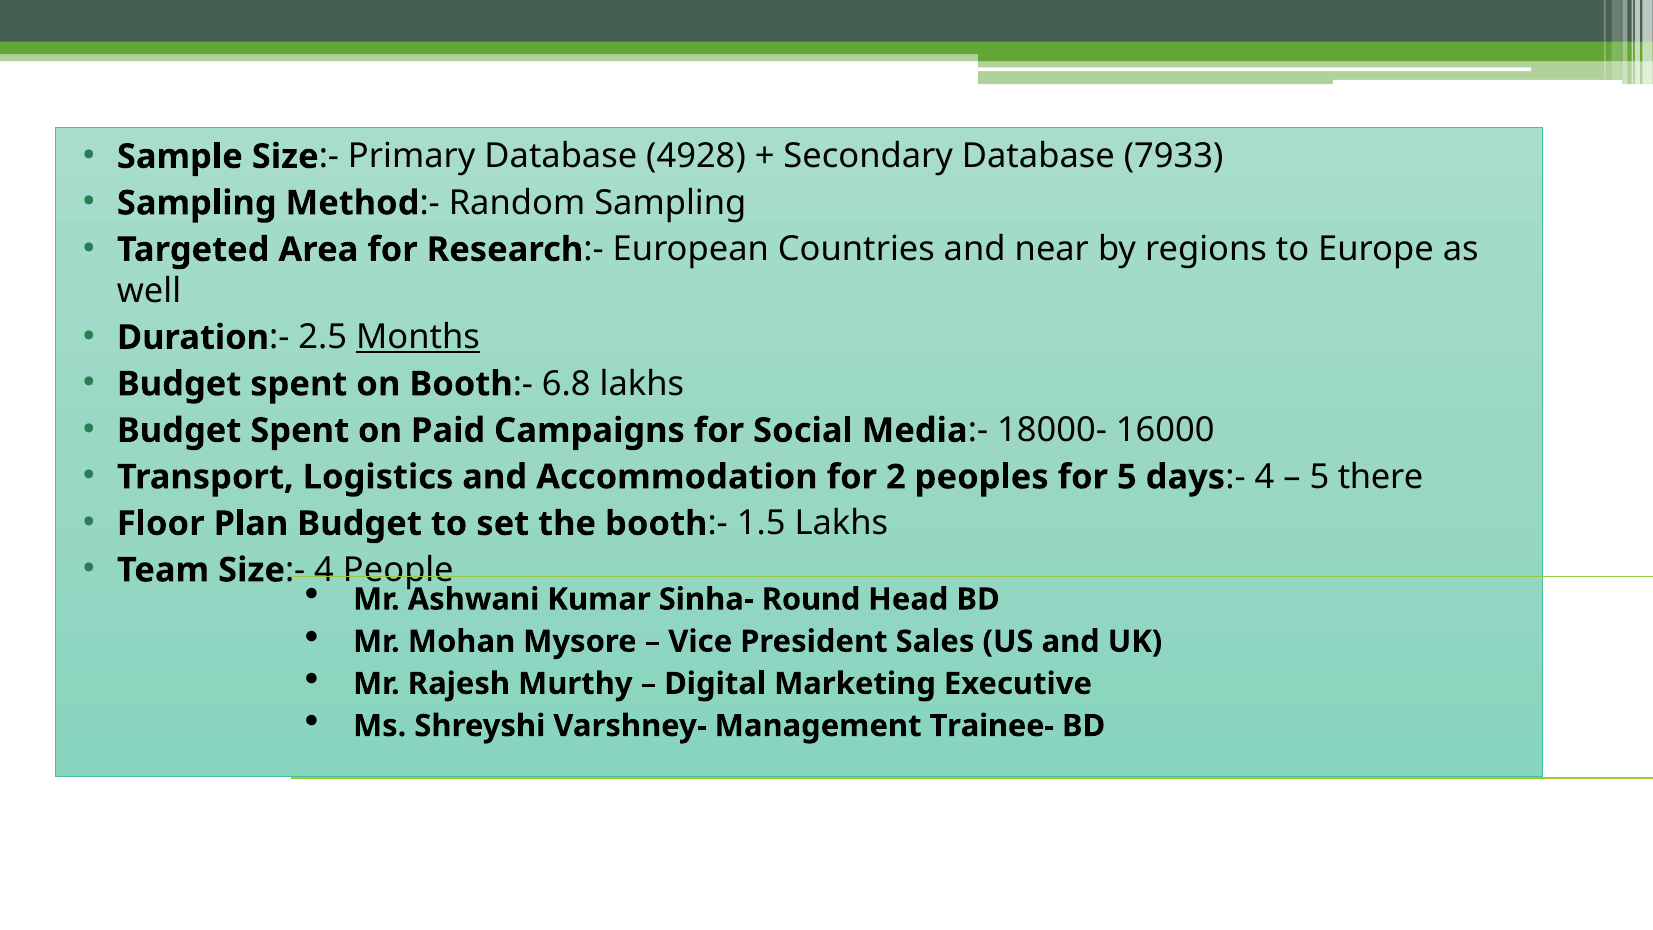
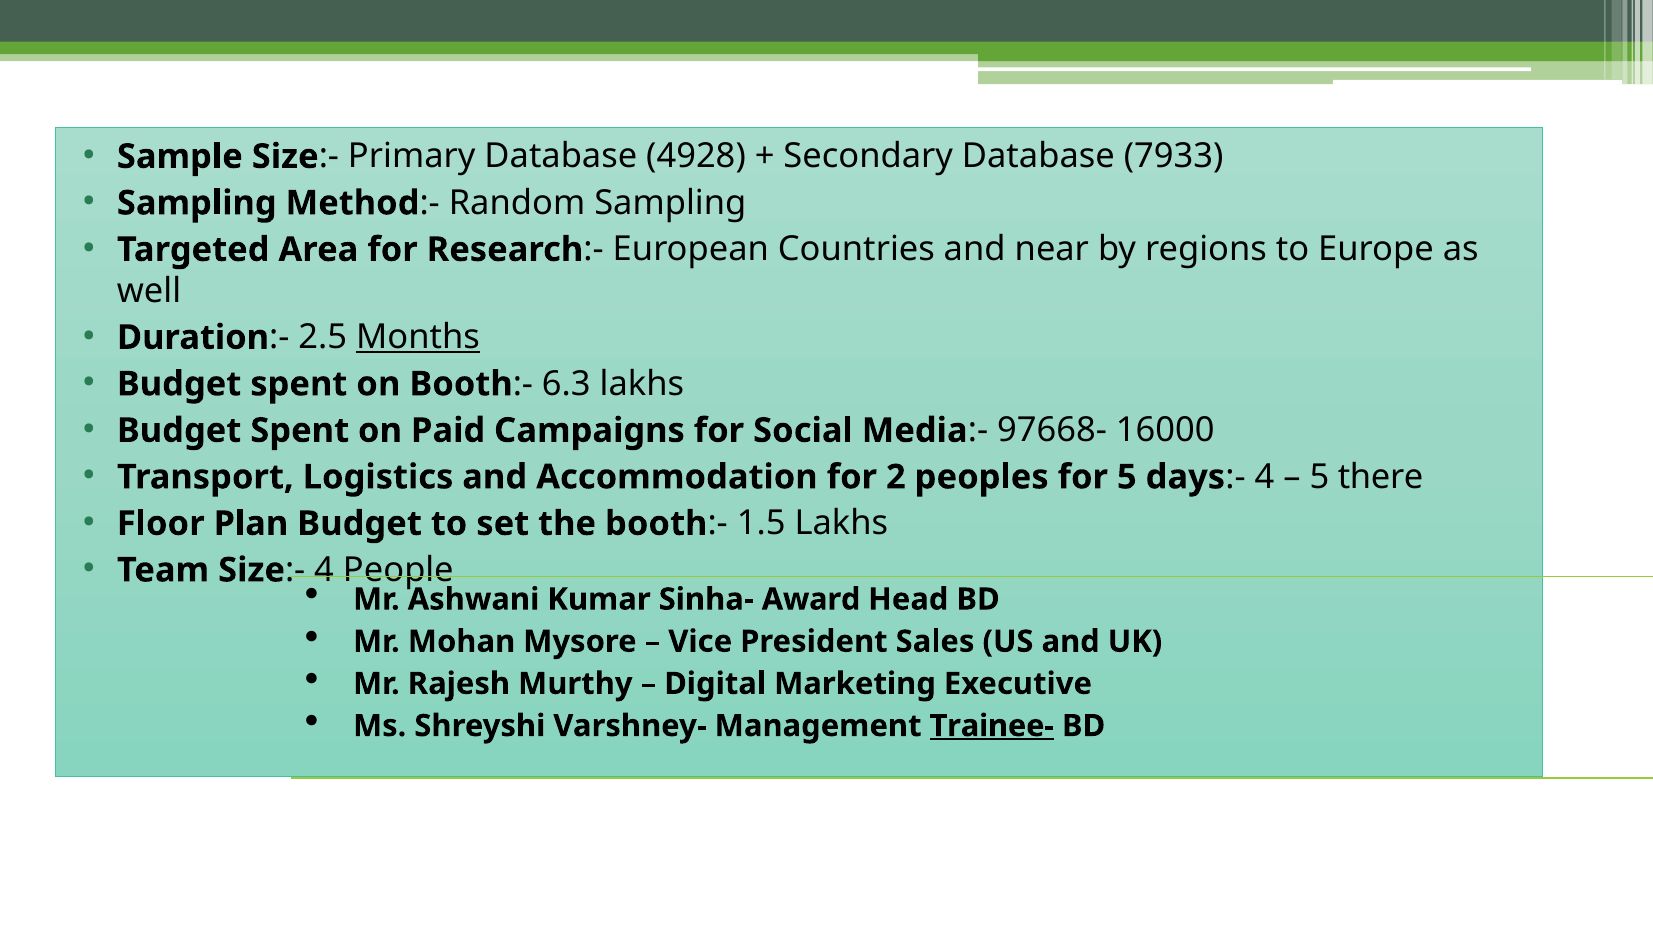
6.8: 6.8 -> 6.3
18000-: 18000- -> 97668-
Round: Round -> Award
Trainee- underline: none -> present
